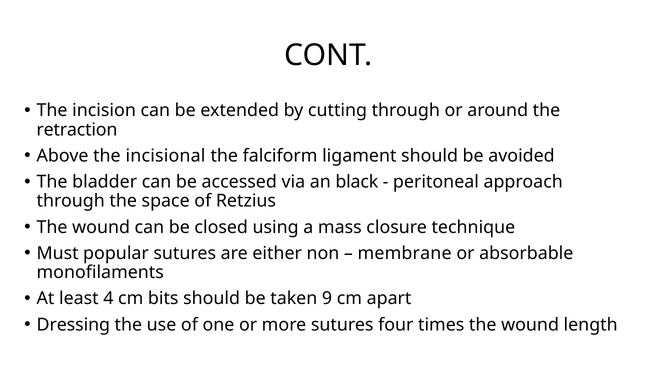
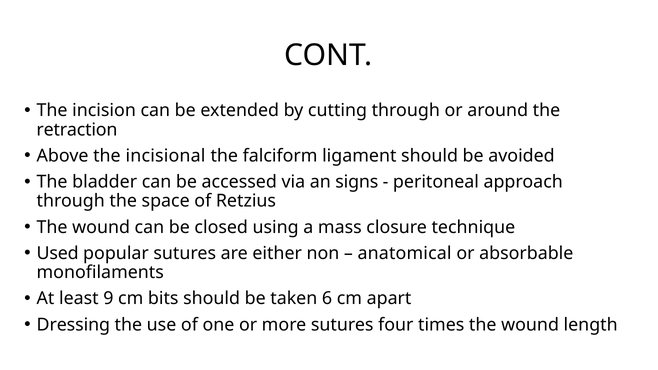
black: black -> signs
Must: Must -> Used
membrane: membrane -> anatomical
4: 4 -> 9
9: 9 -> 6
